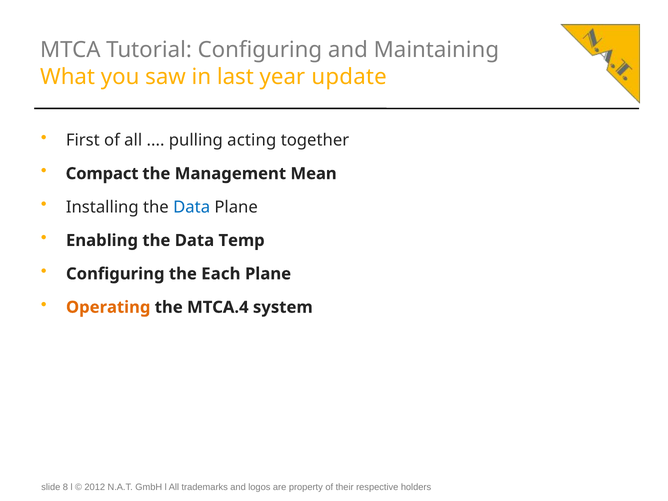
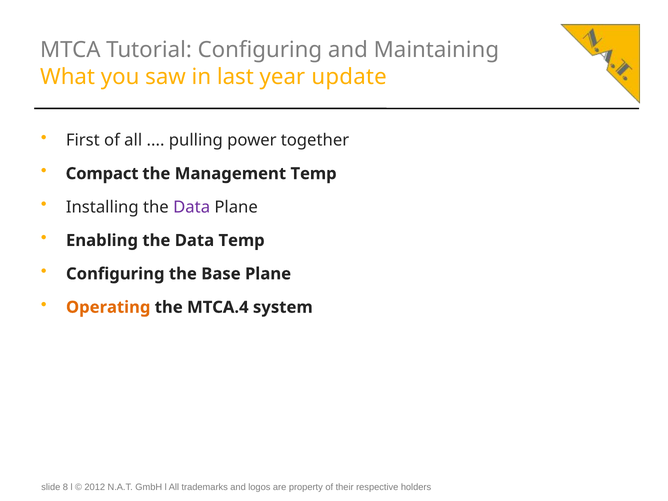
acting: acting -> power
Management Mean: Mean -> Temp
Data at (192, 207) colour: blue -> purple
Each: Each -> Base
